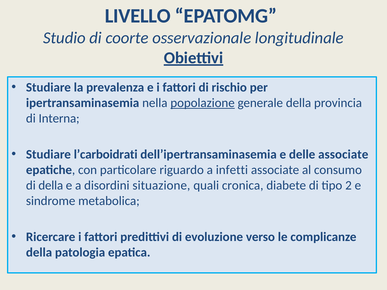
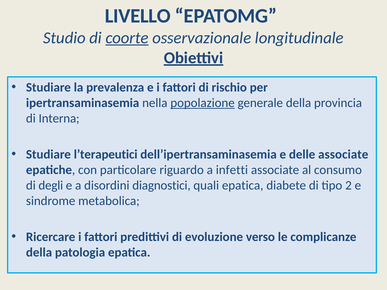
coorte underline: none -> present
l’carboidrati: l’carboidrati -> l’terapeutici
di della: della -> degli
situazione: situazione -> diagnostici
quali cronica: cronica -> epatica
